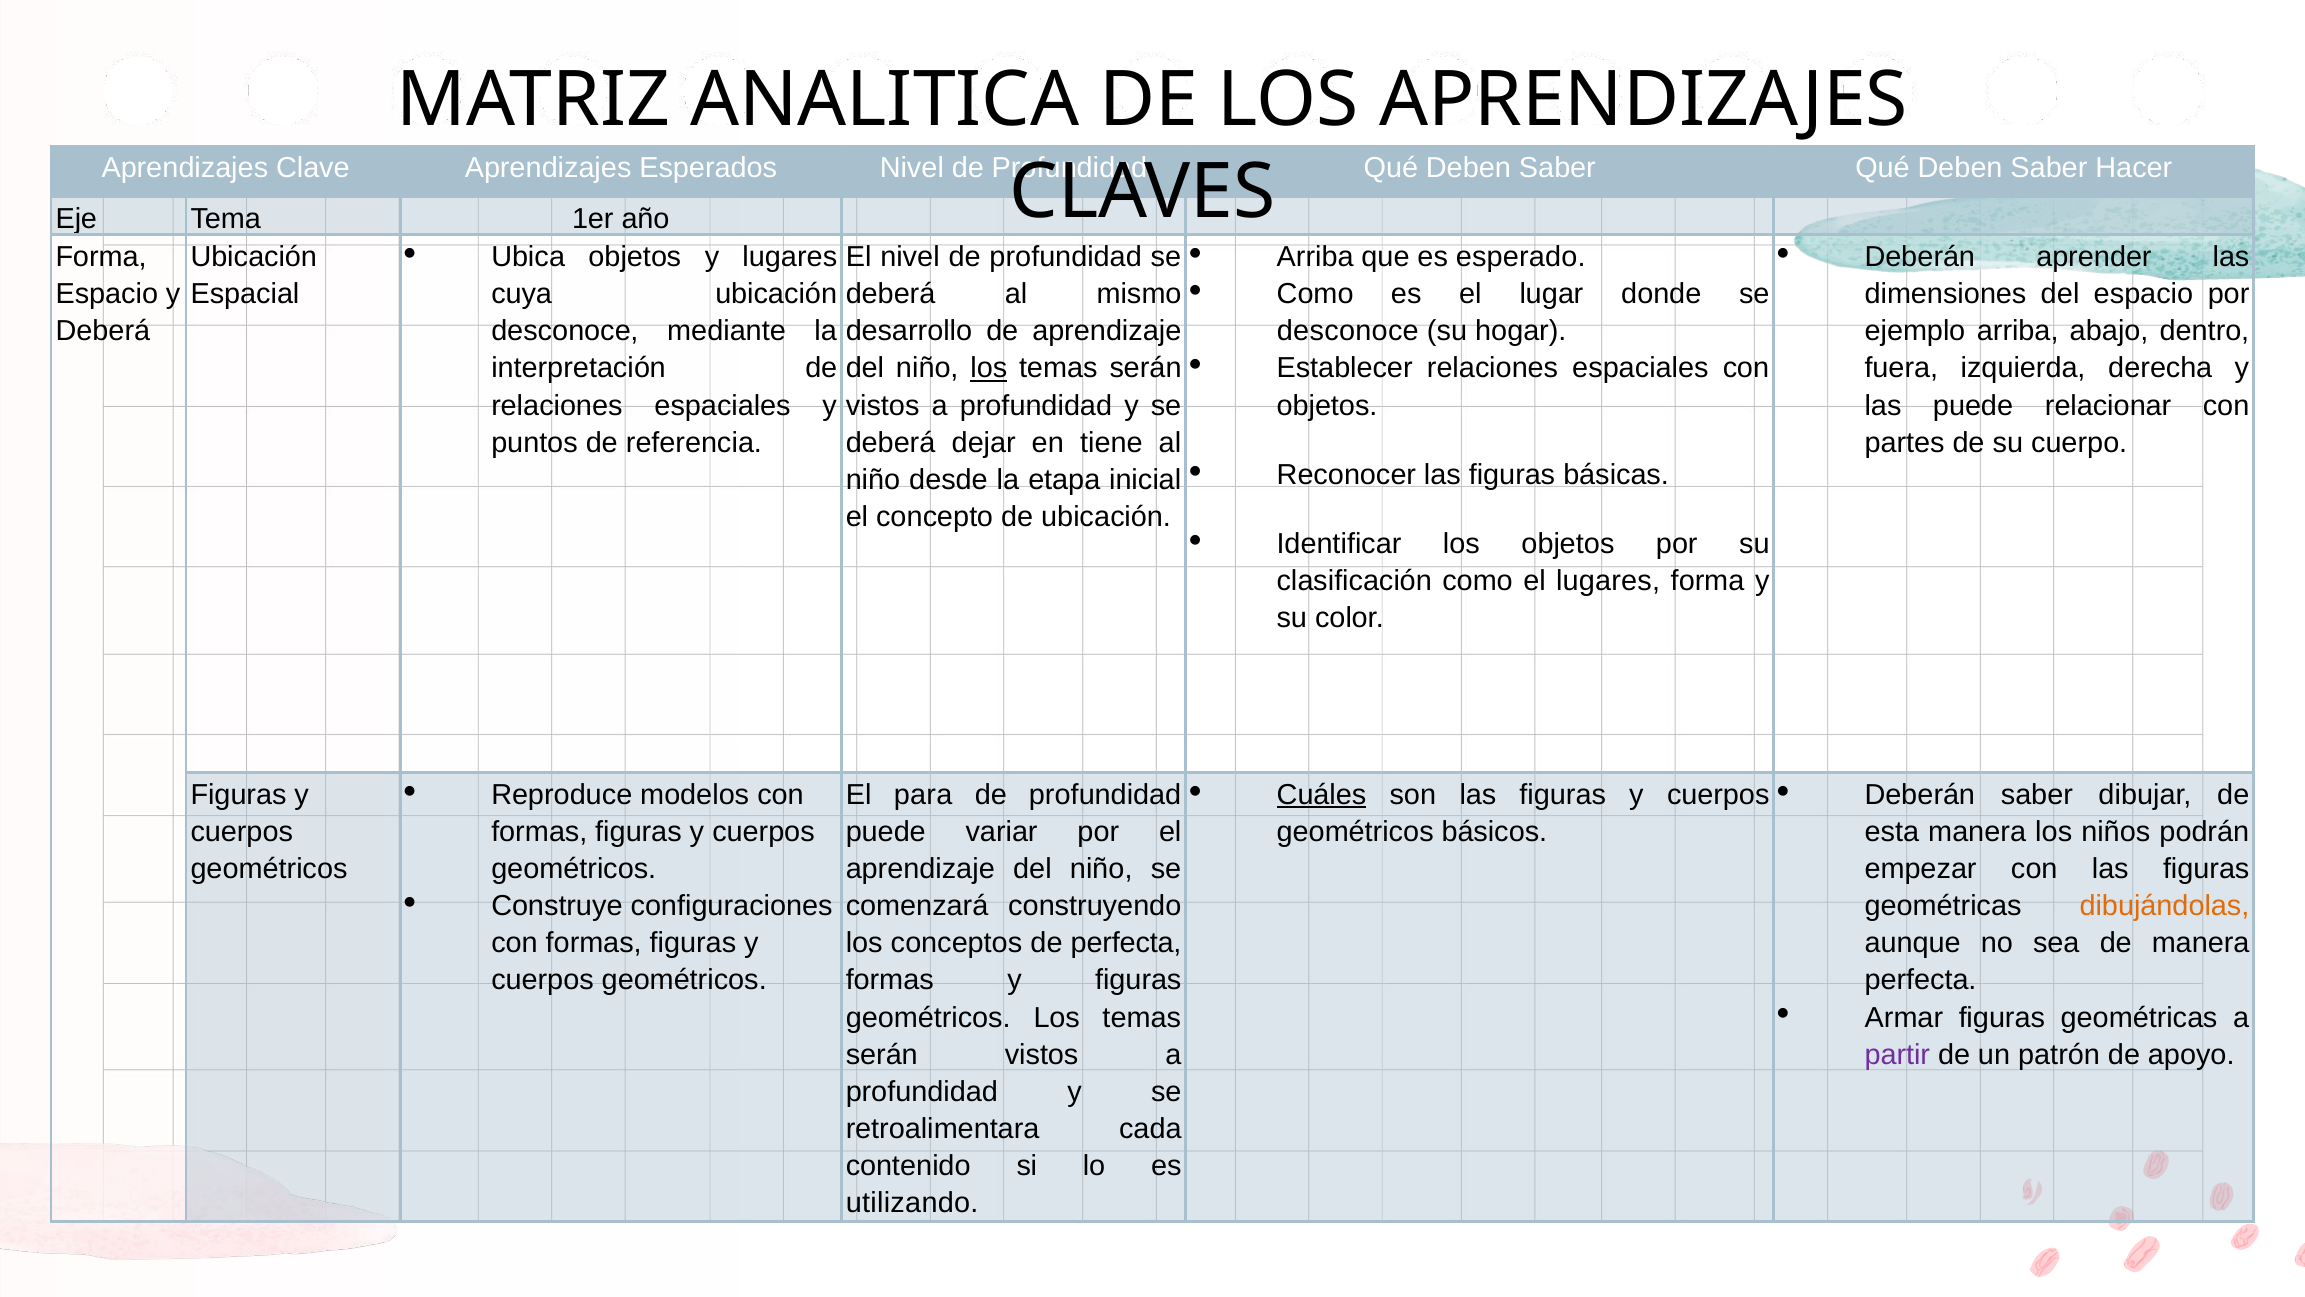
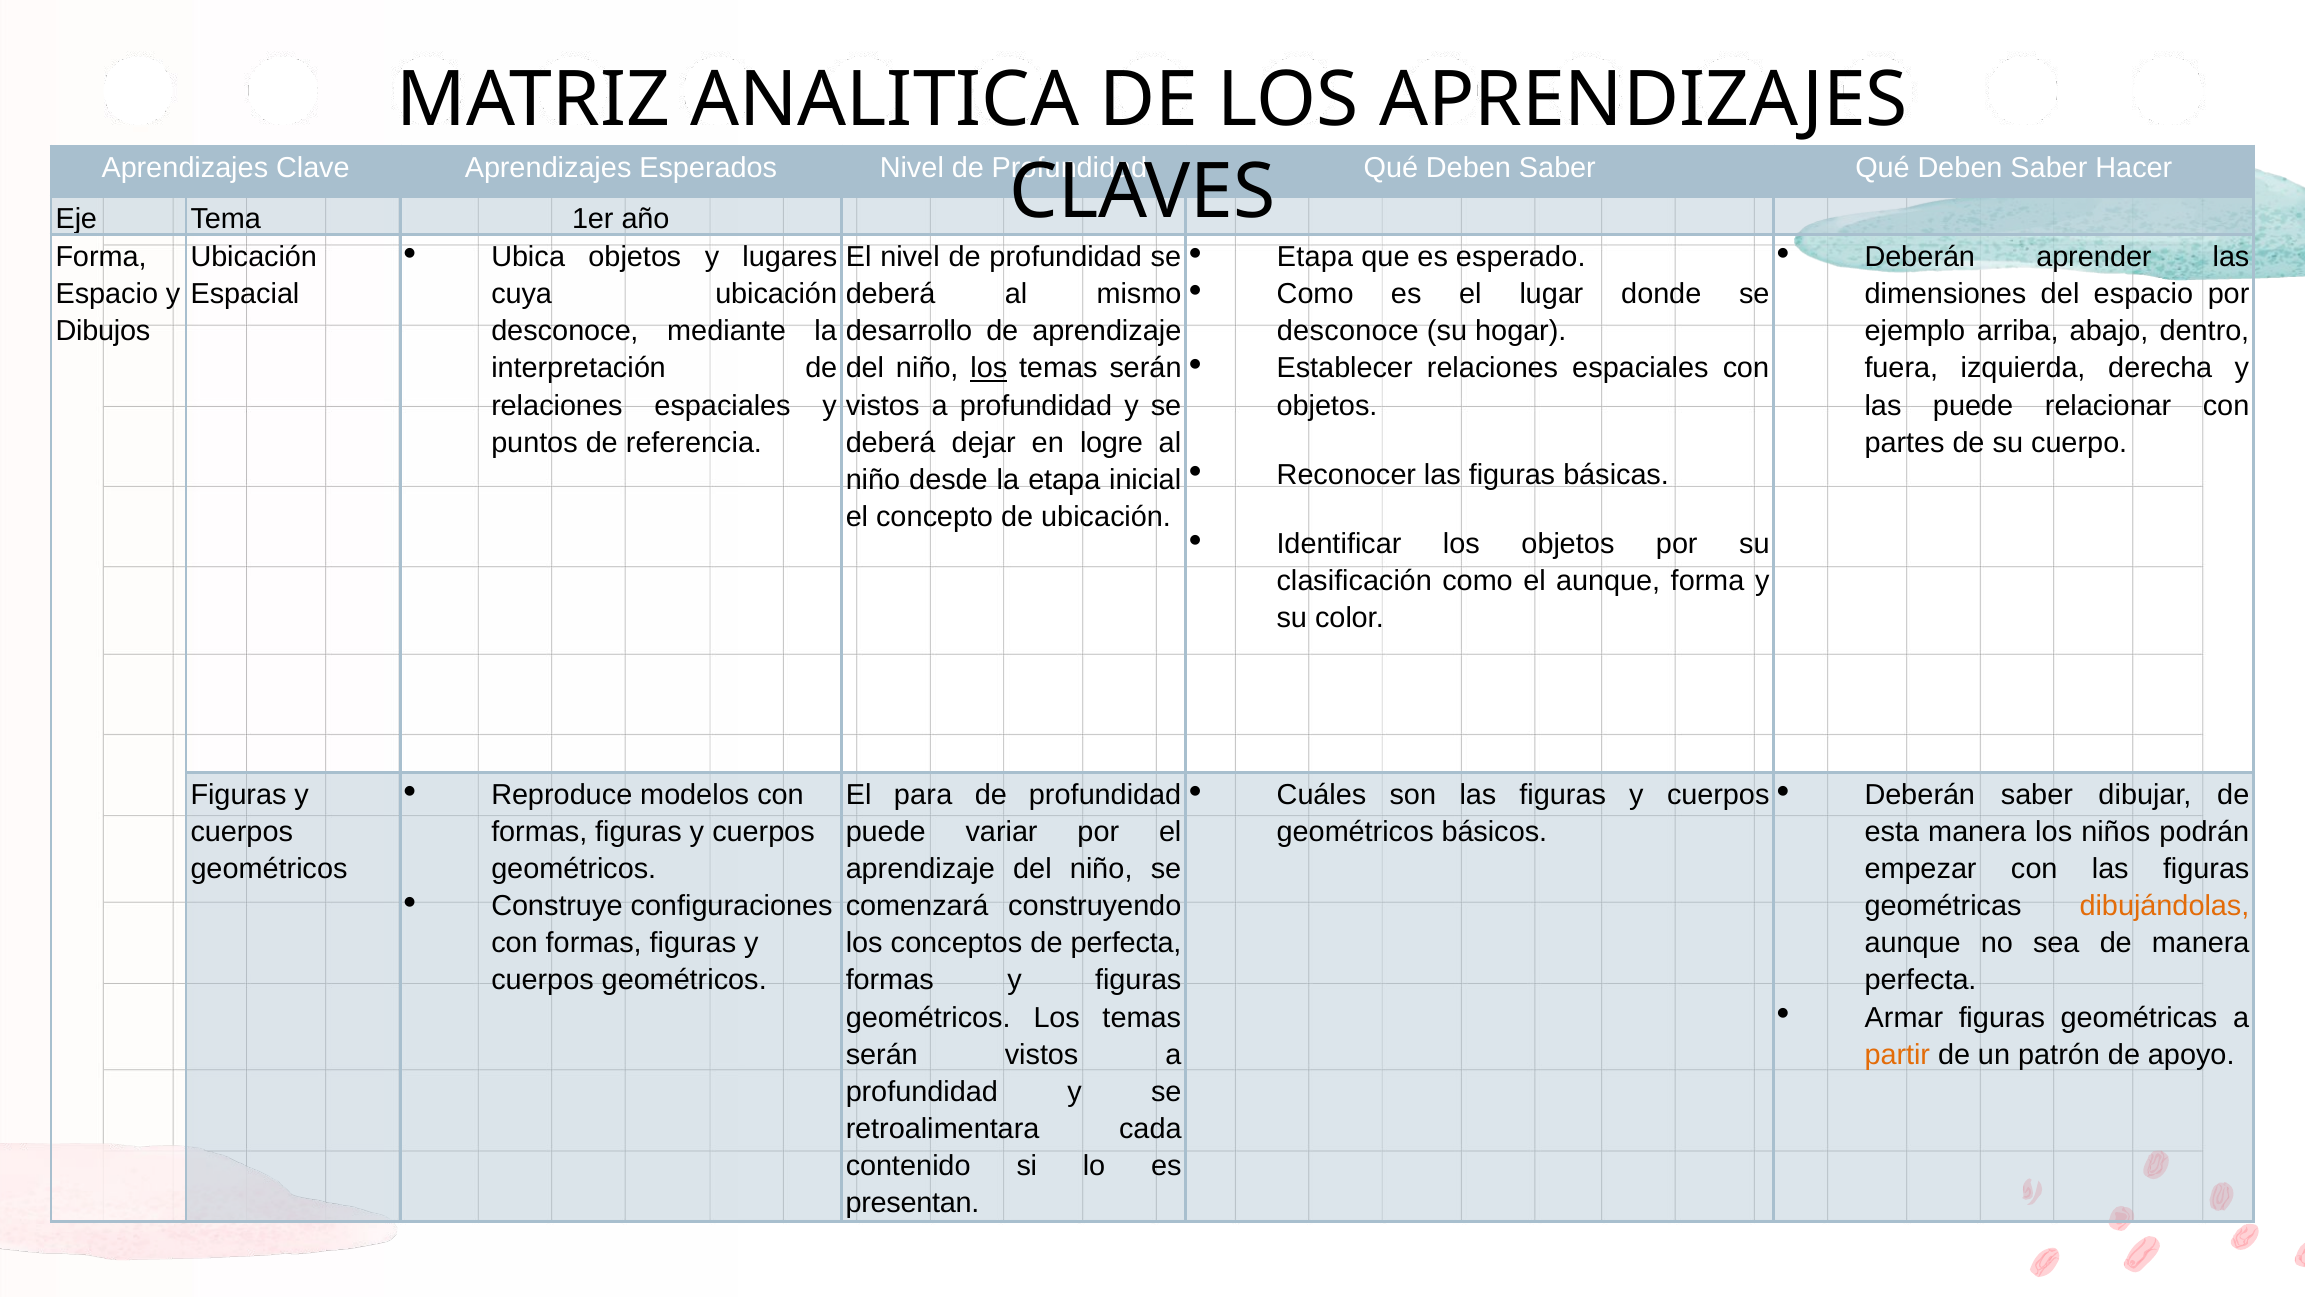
Arriba at (1315, 257): Arriba -> Etapa
Deberá at (103, 331): Deberá -> Dibujos
tiene: tiene -> logre
el lugares: lugares -> aunque
Cuáles underline: present -> none
partir colour: purple -> orange
utilizando: utilizando -> presentan
